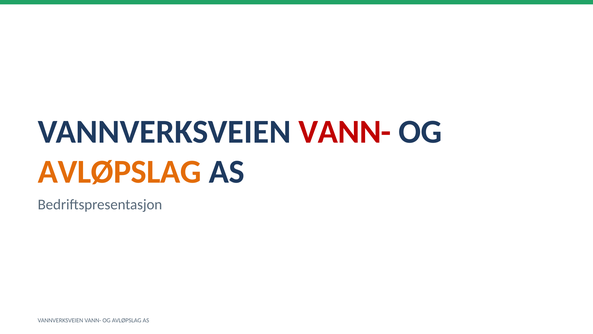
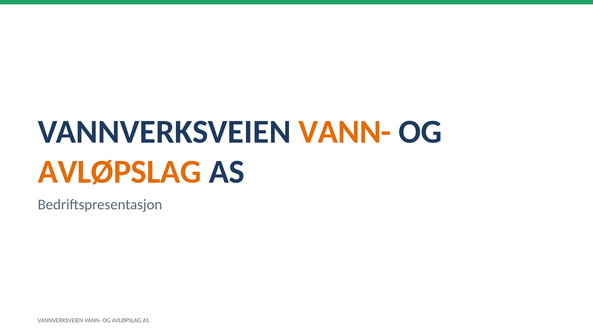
VANN- at (345, 132) colour: red -> orange
